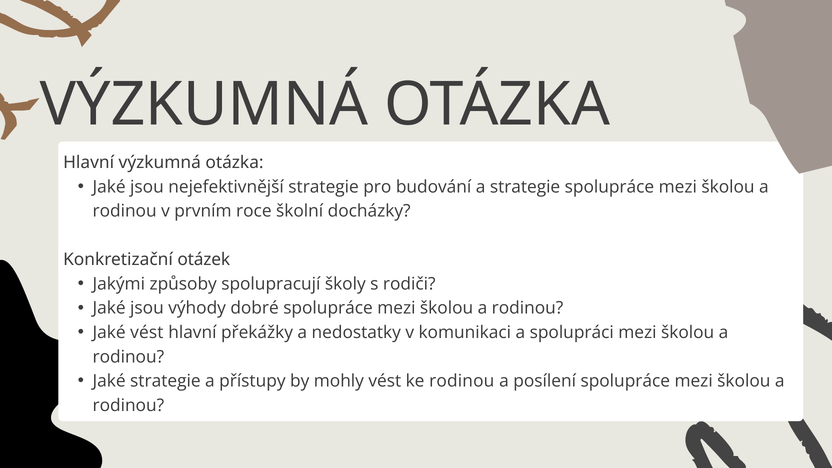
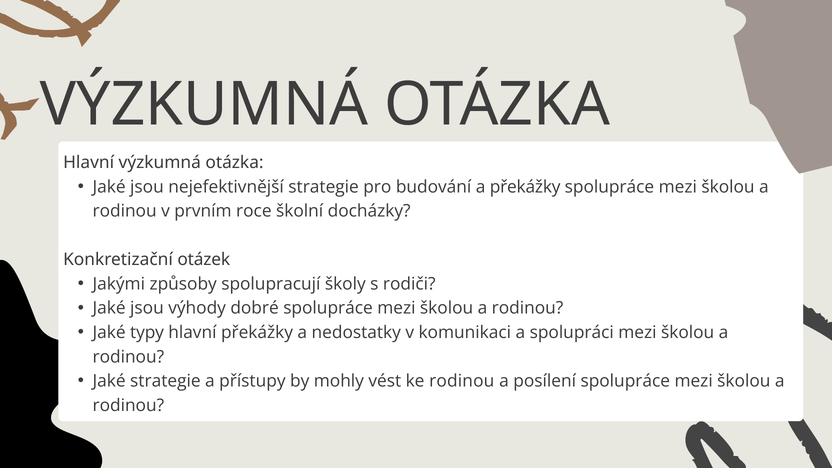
a strategie: strategie -> překážky
Jaké vést: vést -> typy
